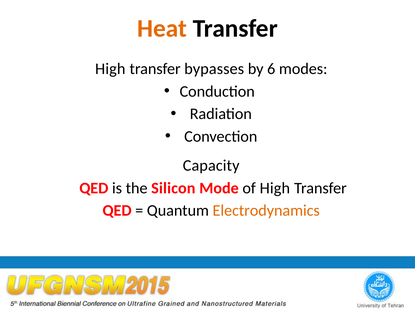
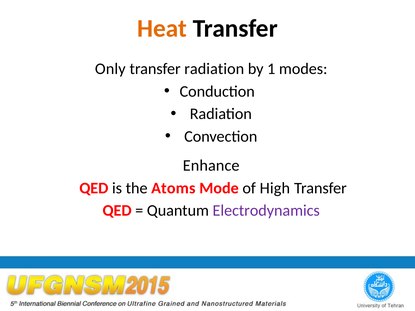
High at (110, 69): High -> Only
transfer bypasses: bypasses -> radiation
6: 6 -> 1
Capacity: Capacity -> Enhance
Silicon: Silicon -> Atoms
Electrodynamics colour: orange -> purple
